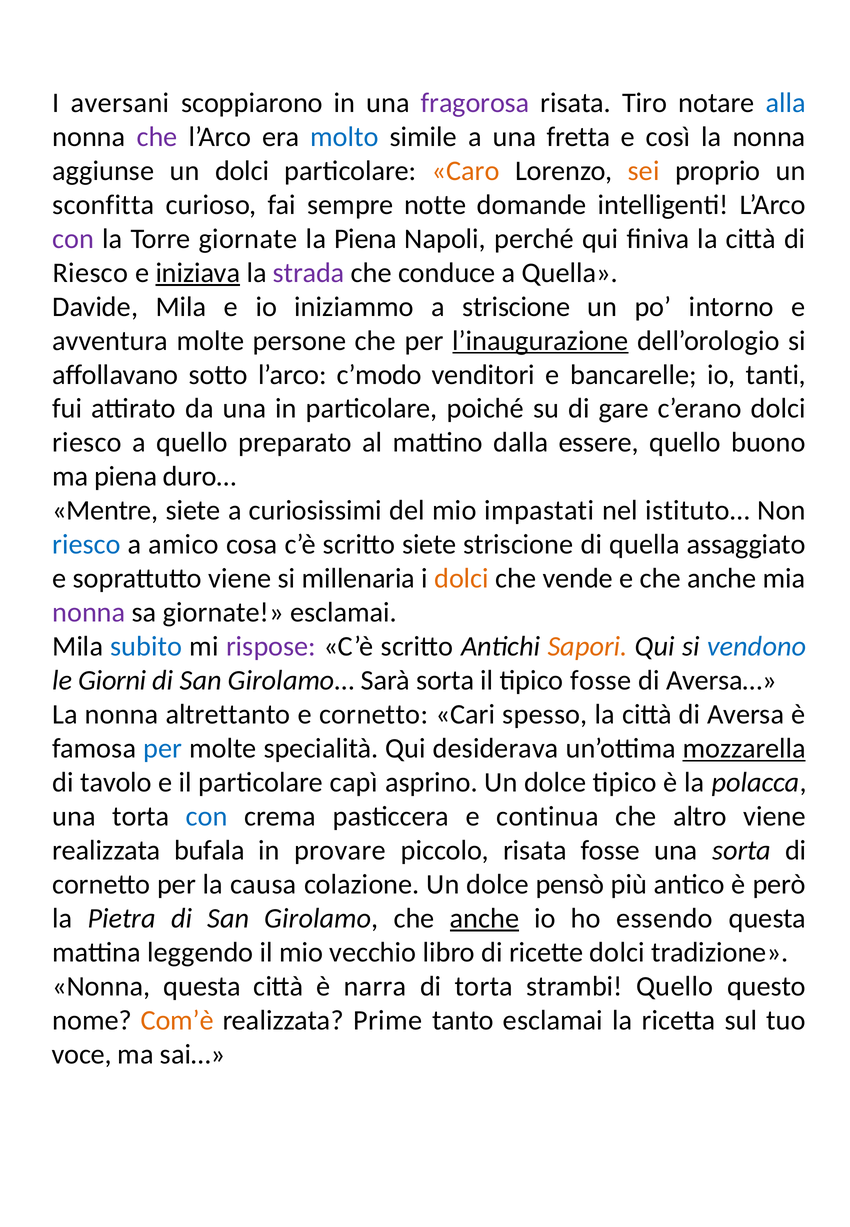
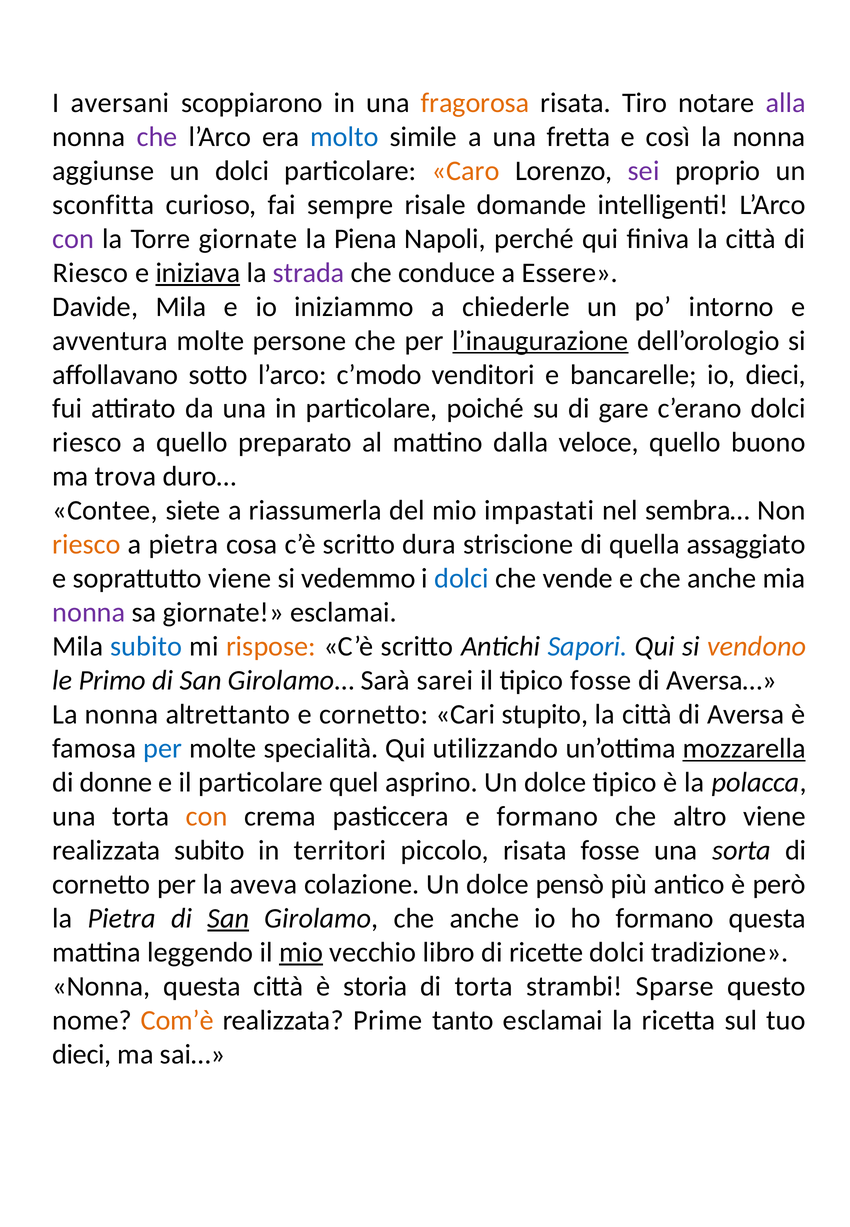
fragorosa colour: purple -> orange
alla colour: blue -> purple
sei colour: orange -> purple
notte: notte -> risale
a Quella: Quella -> Essere
a striscione: striscione -> chiederle
io tanti: tanti -> dieci
essere: essere -> veloce
ma piena: piena -> trova
Mentre: Mentre -> Contee
curiosissimi: curiosissimi -> riassumerla
istituto…: istituto… -> sembra…
riesco at (86, 545) colour: blue -> orange
a amico: amico -> pietra
scritto siete: siete -> dura
millenaria: millenaria -> vedemmo
dolci at (462, 579) colour: orange -> blue
rispose colour: purple -> orange
Sapori colour: orange -> blue
vendono colour: blue -> orange
Giorni: Giorni -> Primo
Sarà sorta: sorta -> sarei
spesso: spesso -> stupito
desiderava: desiderava -> utilizzando
tavolo: tavolo -> donne
capì: capì -> quel
con at (207, 817) colour: blue -> orange
e continua: continua -> formano
realizzata bufala: bufala -> subito
provare: provare -> territori
causa: causa -> aveva
San at (228, 919) underline: none -> present
anche at (485, 919) underline: present -> none
ho essendo: essendo -> formano
mio at (301, 953) underline: none -> present
narra: narra -> storia
strambi Quello: Quello -> Sparse
voce at (82, 1055): voce -> dieci
